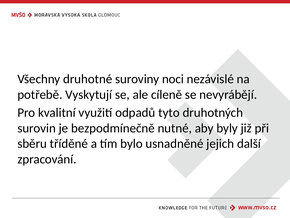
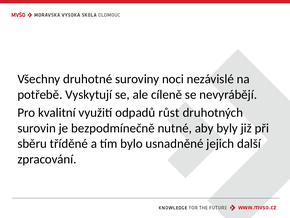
tyto: tyto -> růst
